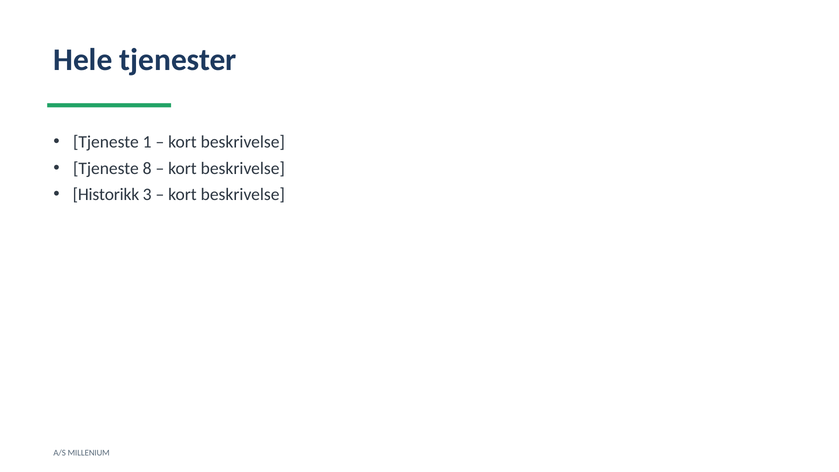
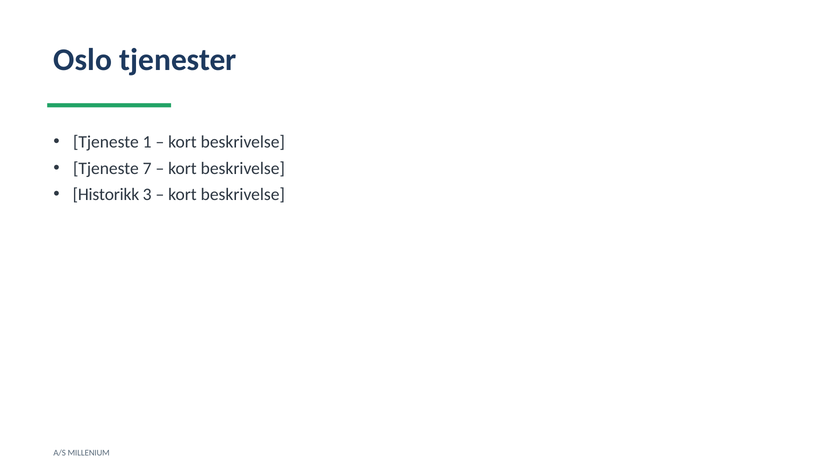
Hele: Hele -> Oslo
8: 8 -> 7
